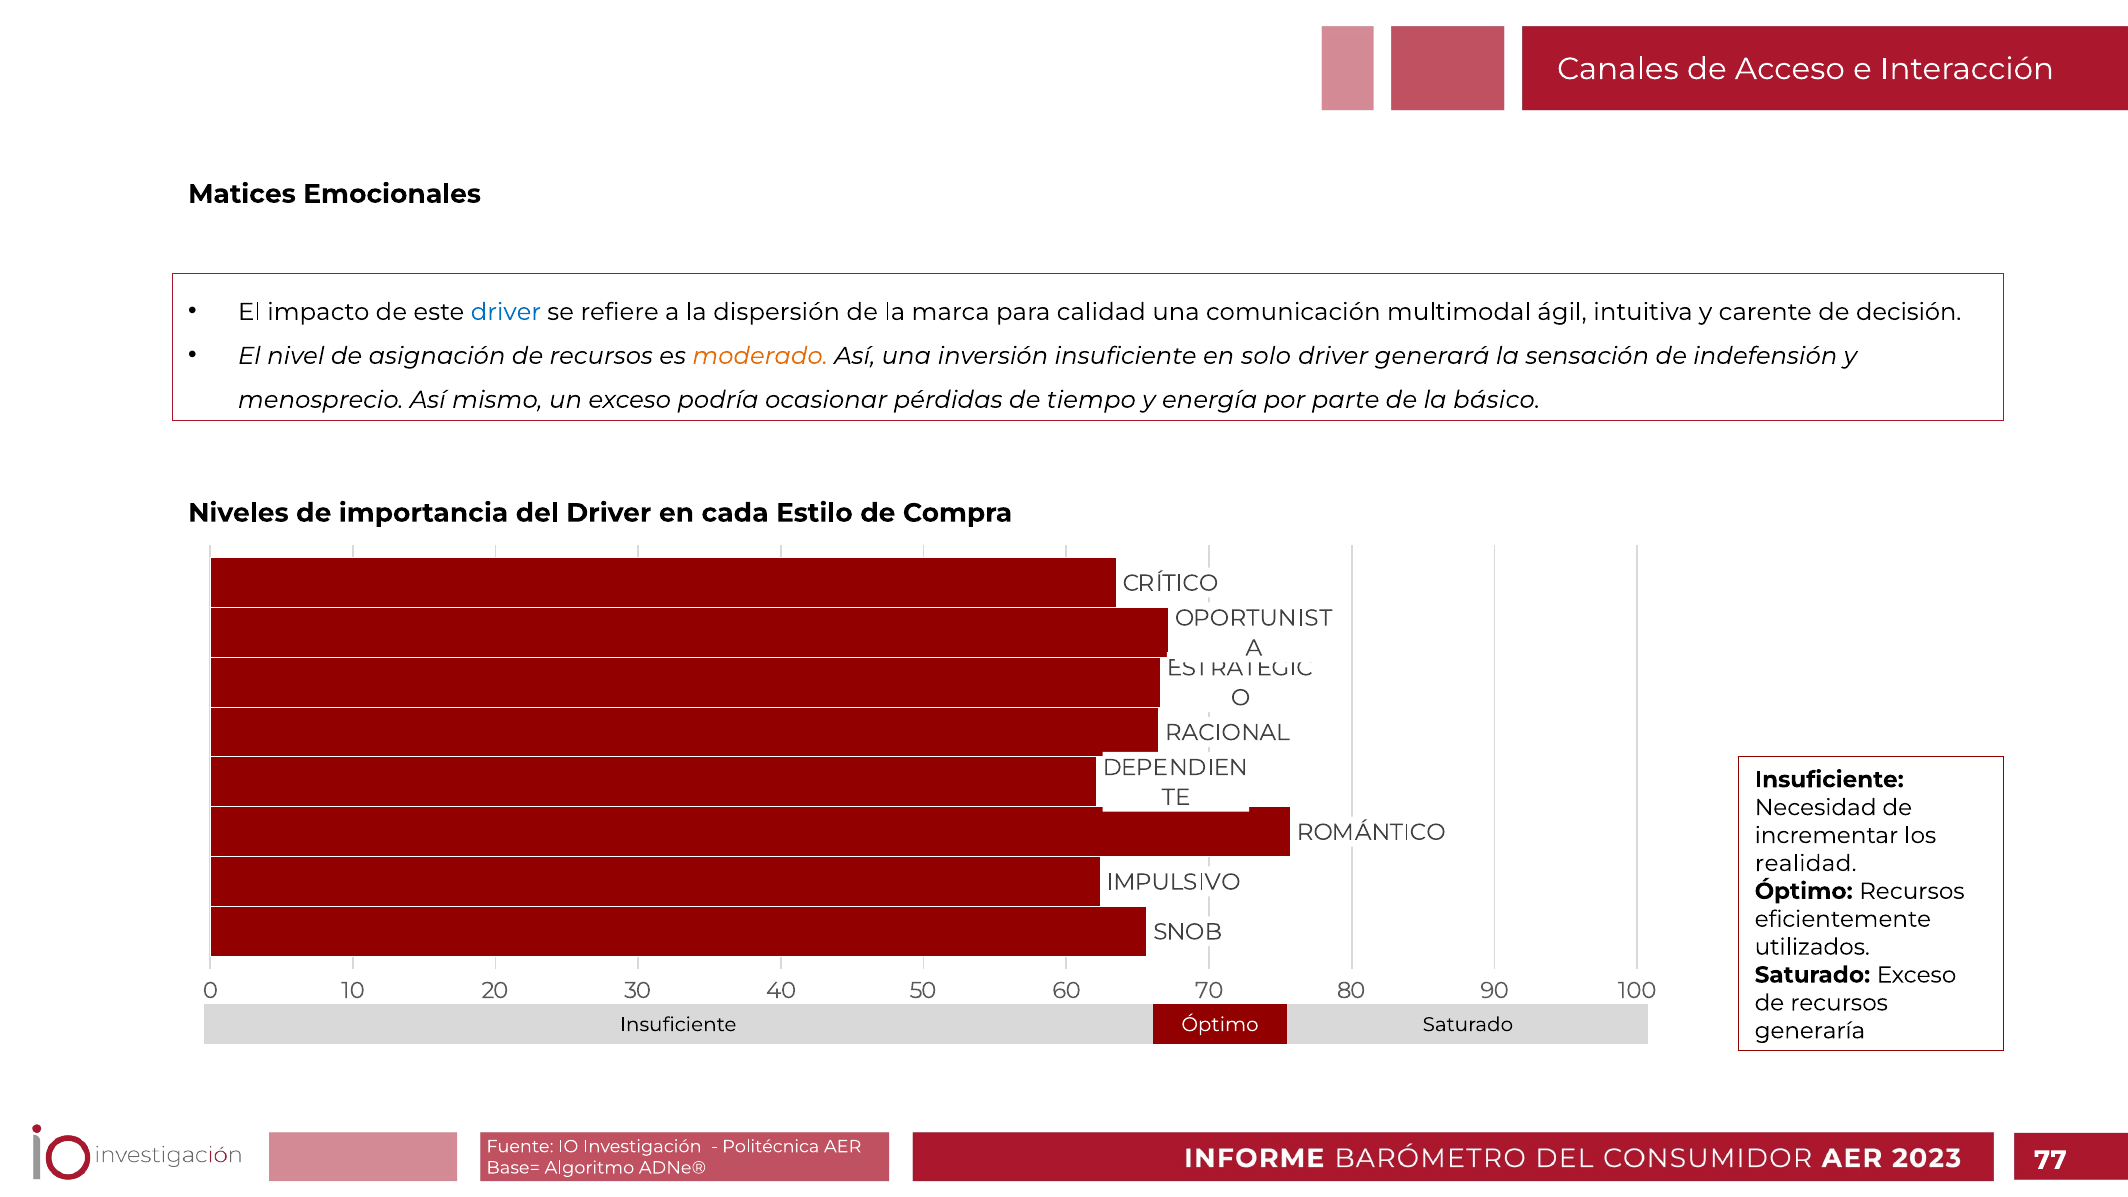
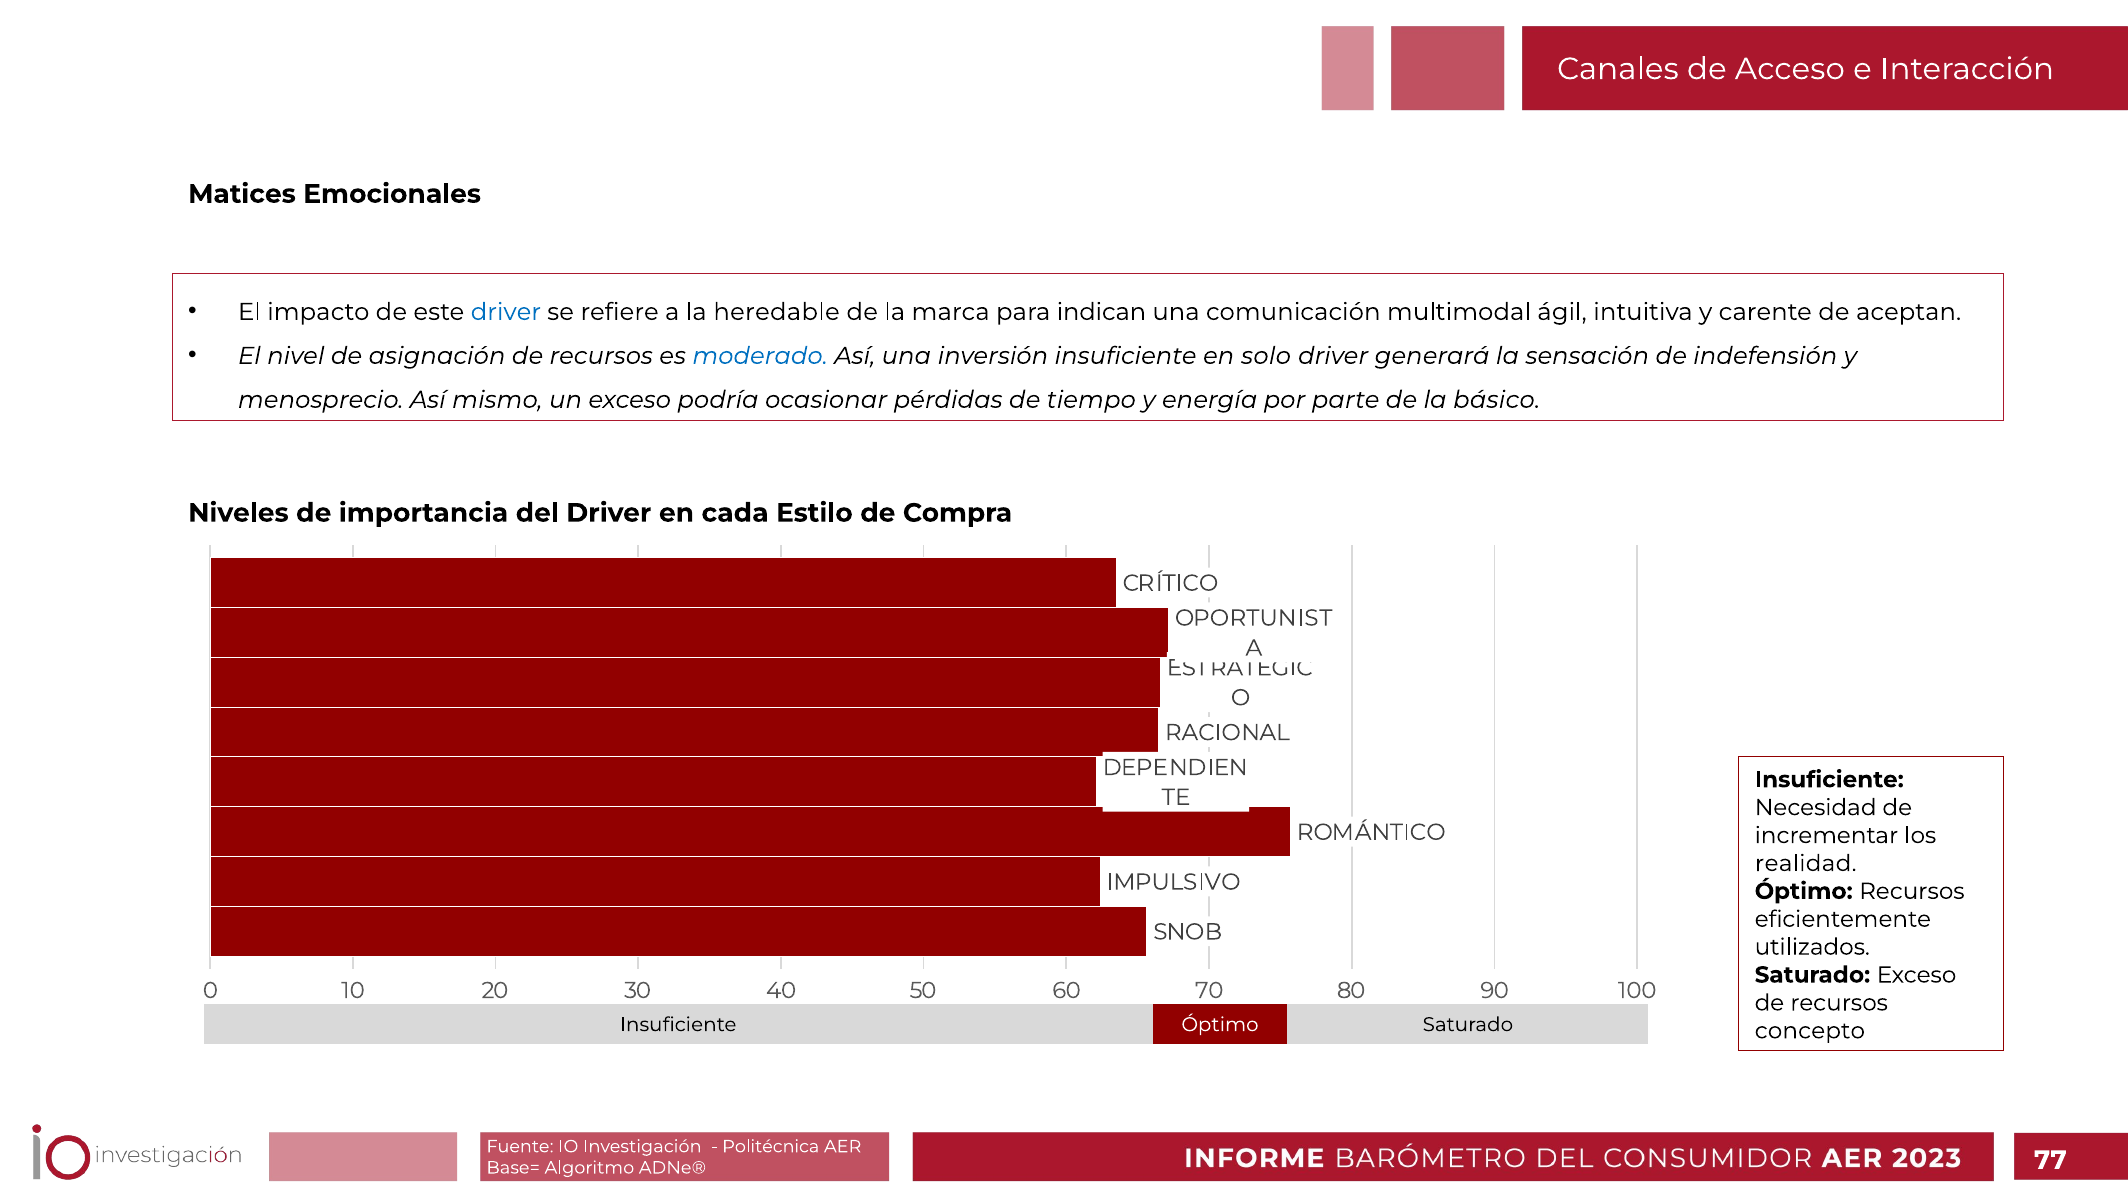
dispersión: dispersión -> heredable
calidad: calidad -> indican
decisión: decisión -> aceptan
moderado colour: orange -> blue
generaría: generaría -> concepto
